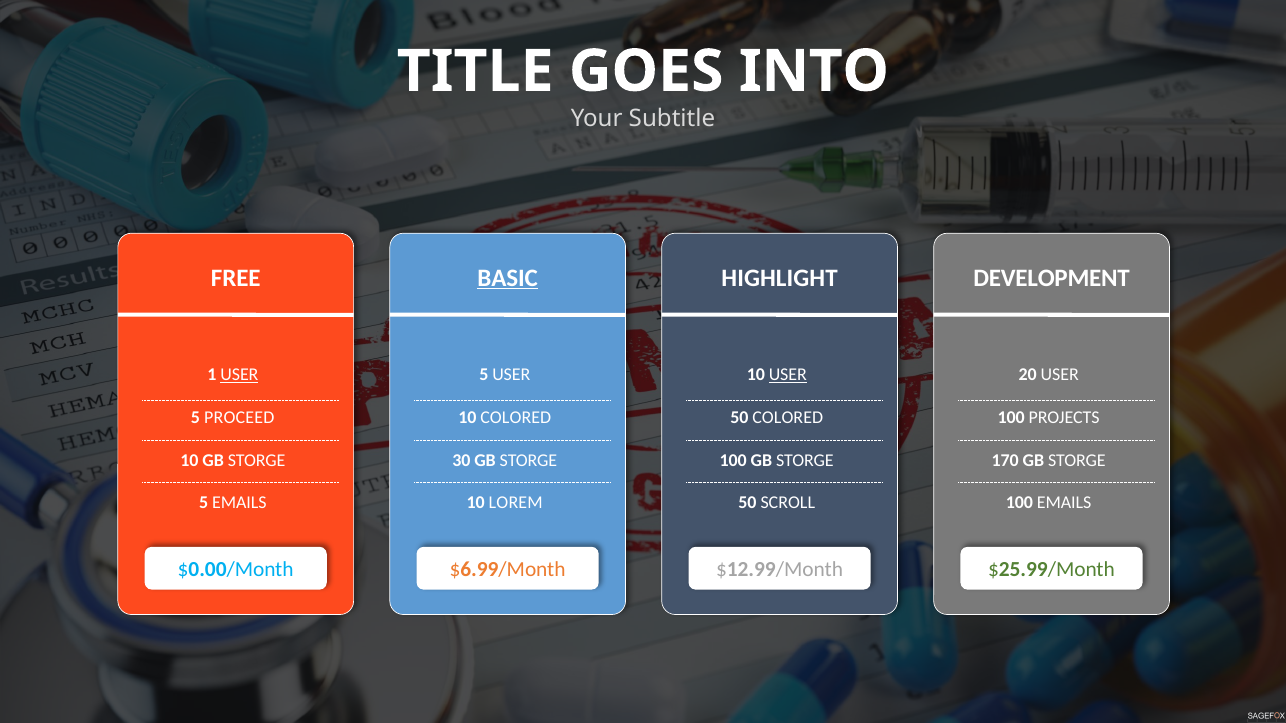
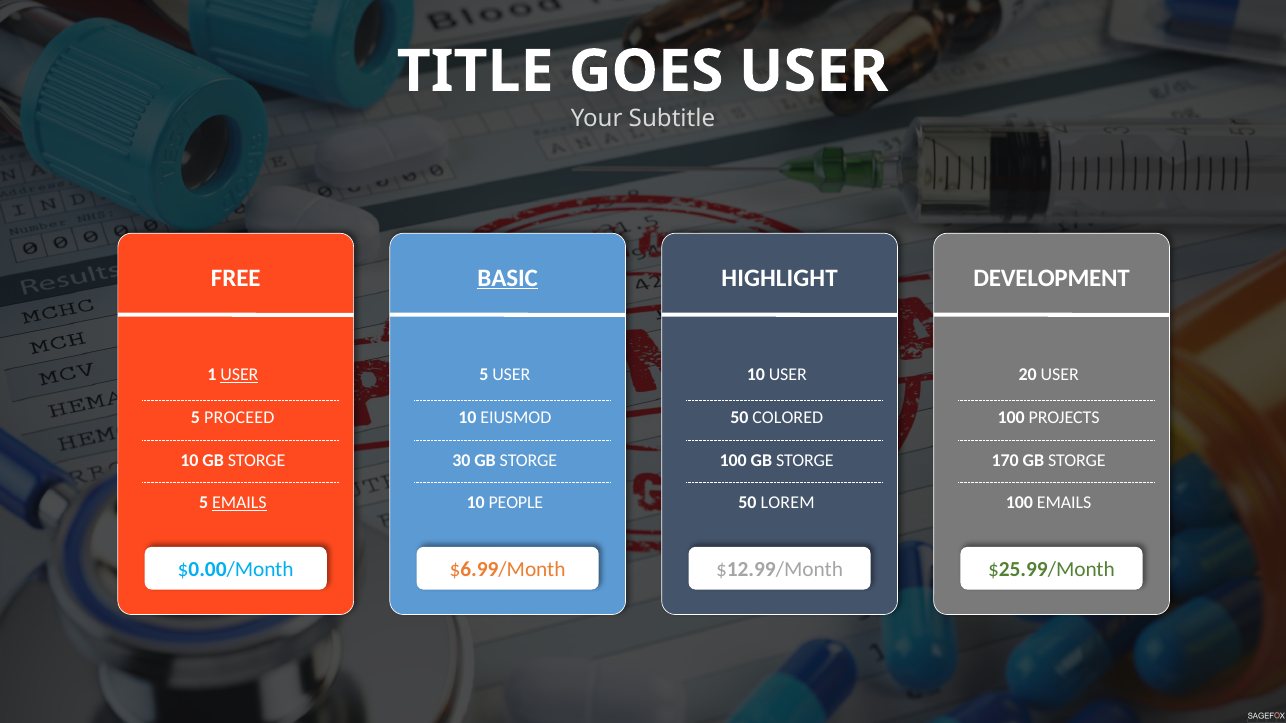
INTO at (814, 71): INTO -> USER
USER at (788, 375) underline: present -> none
10 COLORED: COLORED -> EIUSMOD
EMAILS at (239, 503) underline: none -> present
LOREM: LOREM -> PEOPLE
SCROLL: SCROLL -> LOREM
